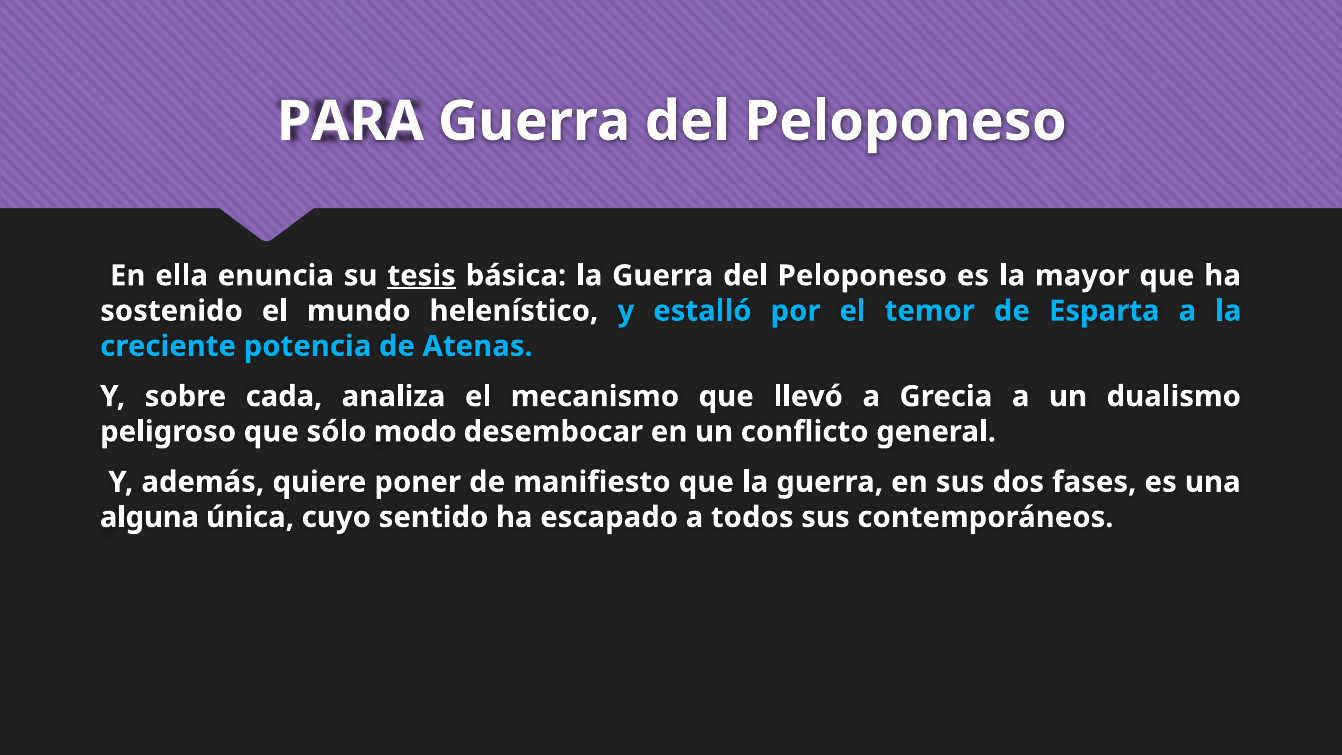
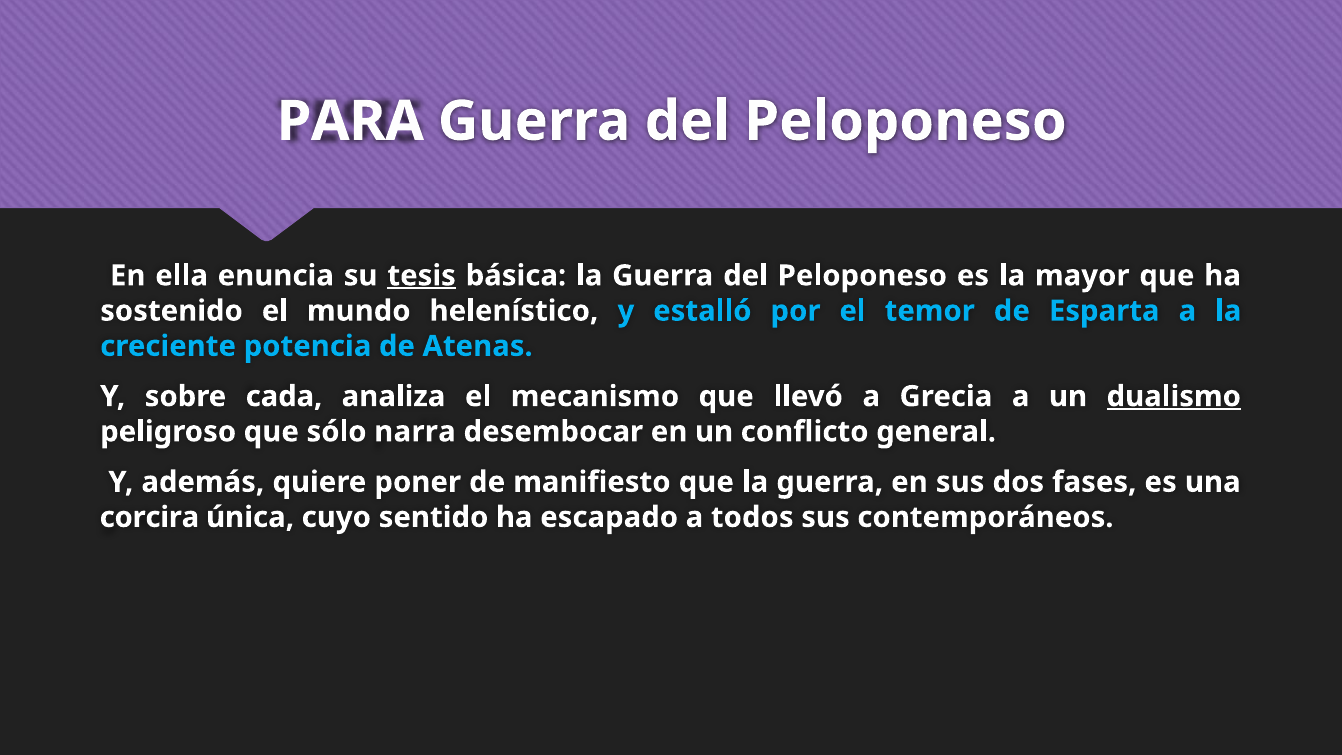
dualismo underline: none -> present
modo: modo -> narra
alguna: alguna -> corcira
